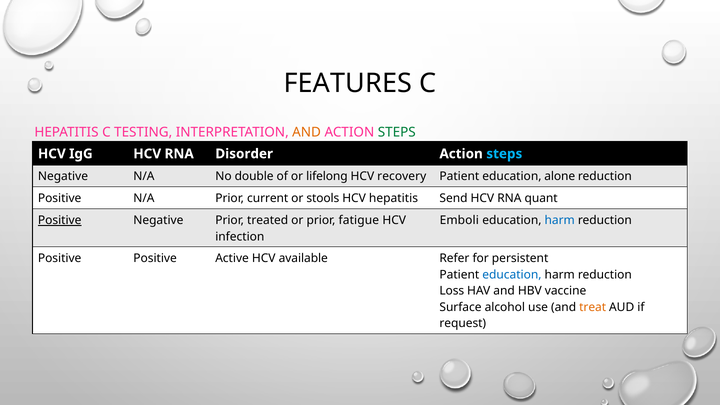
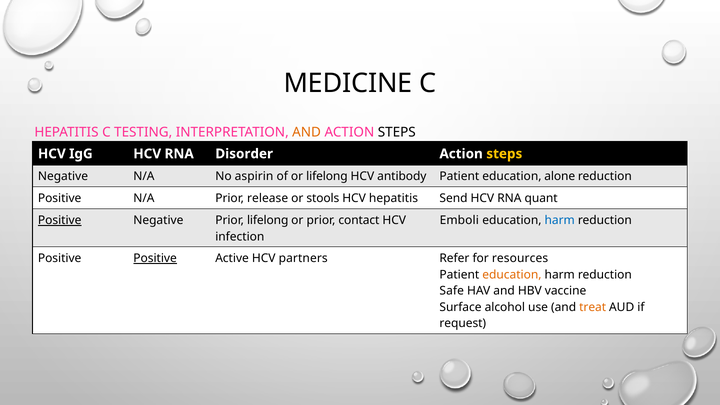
FEATURES: FEATURES -> MEDICINE
STEPS at (397, 132) colour: green -> black
steps at (504, 154) colour: light blue -> yellow
double: double -> aspirin
recovery: recovery -> antibody
current: current -> release
Prior treated: treated -> lifelong
fatigue: fatigue -> contact
Positive at (155, 258) underline: none -> present
available: available -> partners
persistent: persistent -> resources
education at (512, 275) colour: blue -> orange
Loss: Loss -> Safe
